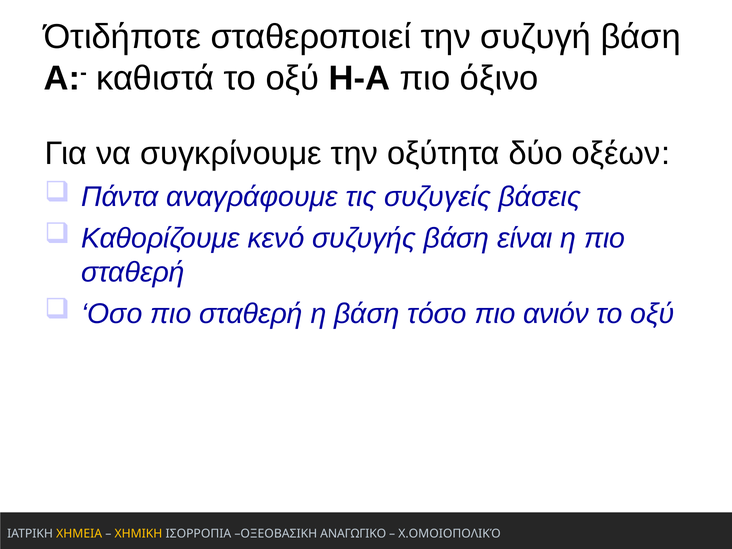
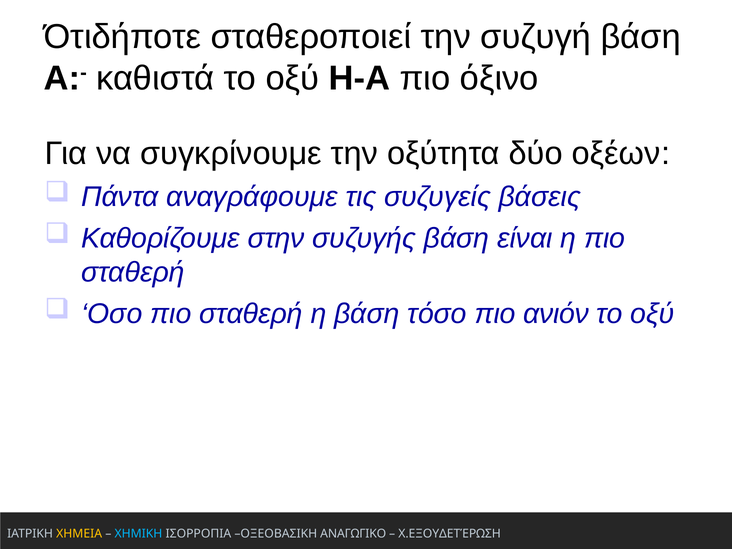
κενό: κενό -> στην
ΧΗΜΙΚΗ colour: yellow -> light blue
Χ.ΟΜΟΙΟΠΟΛΙΚΌ: Χ.ΟΜΟΙΟΠΟΛΙΚΌ -> Χ.ΕΞΟΥΔΕΤΈΡΩΣΗ
